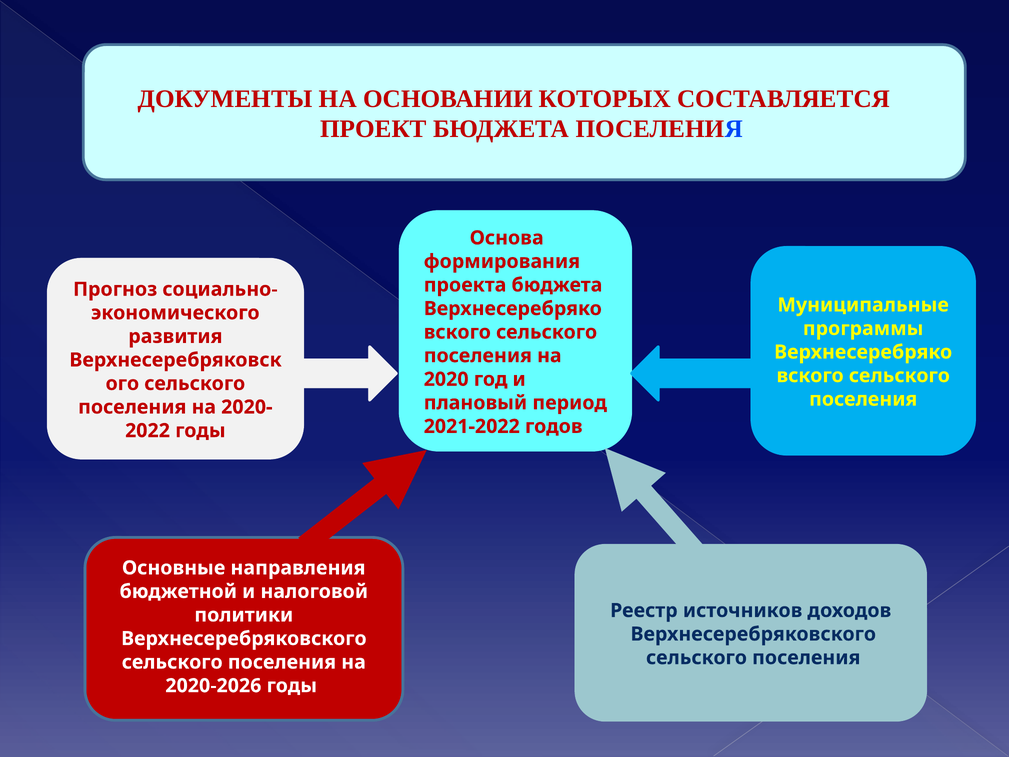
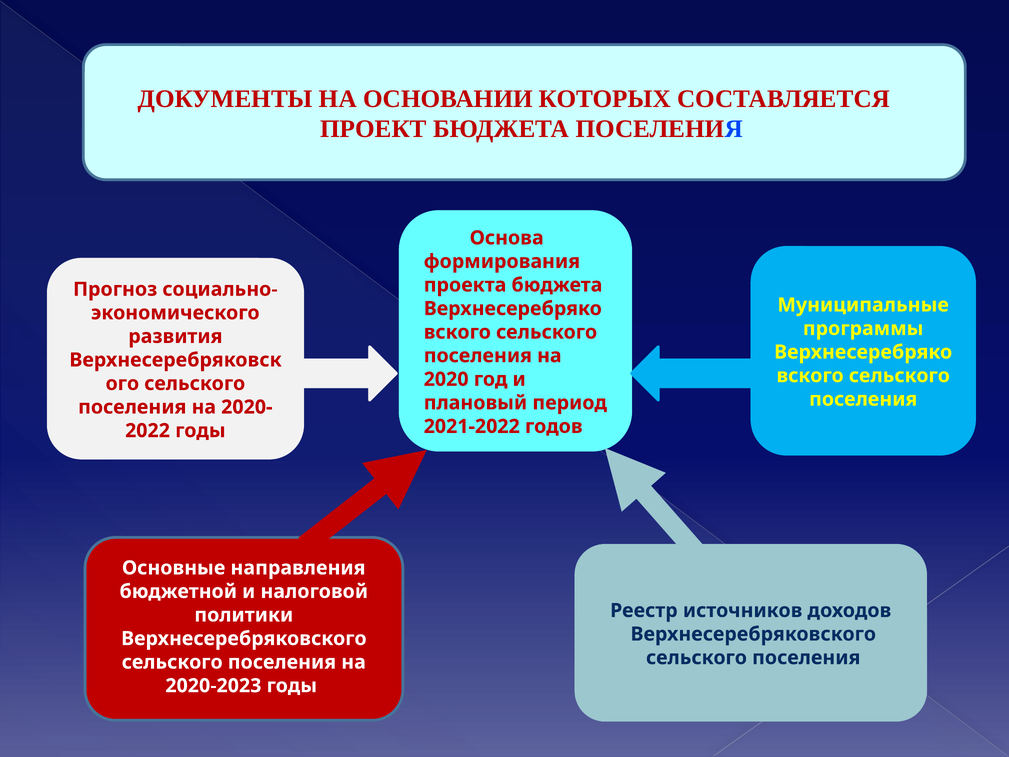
2020-2026: 2020-2026 -> 2020-2023
